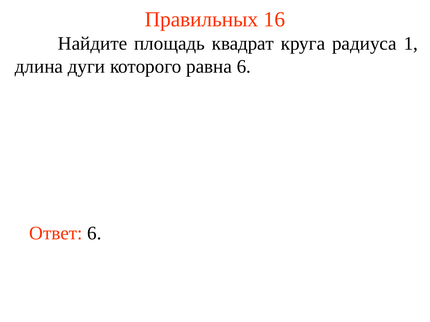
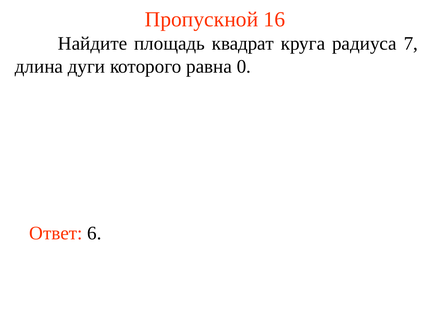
Правильных: Правильных -> Пропускной
1: 1 -> 7
равна 6: 6 -> 0
